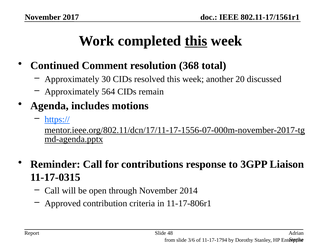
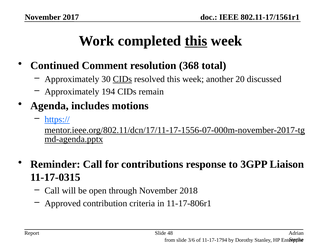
CIDs at (122, 79) underline: none -> present
564: 564 -> 194
2014: 2014 -> 2018
